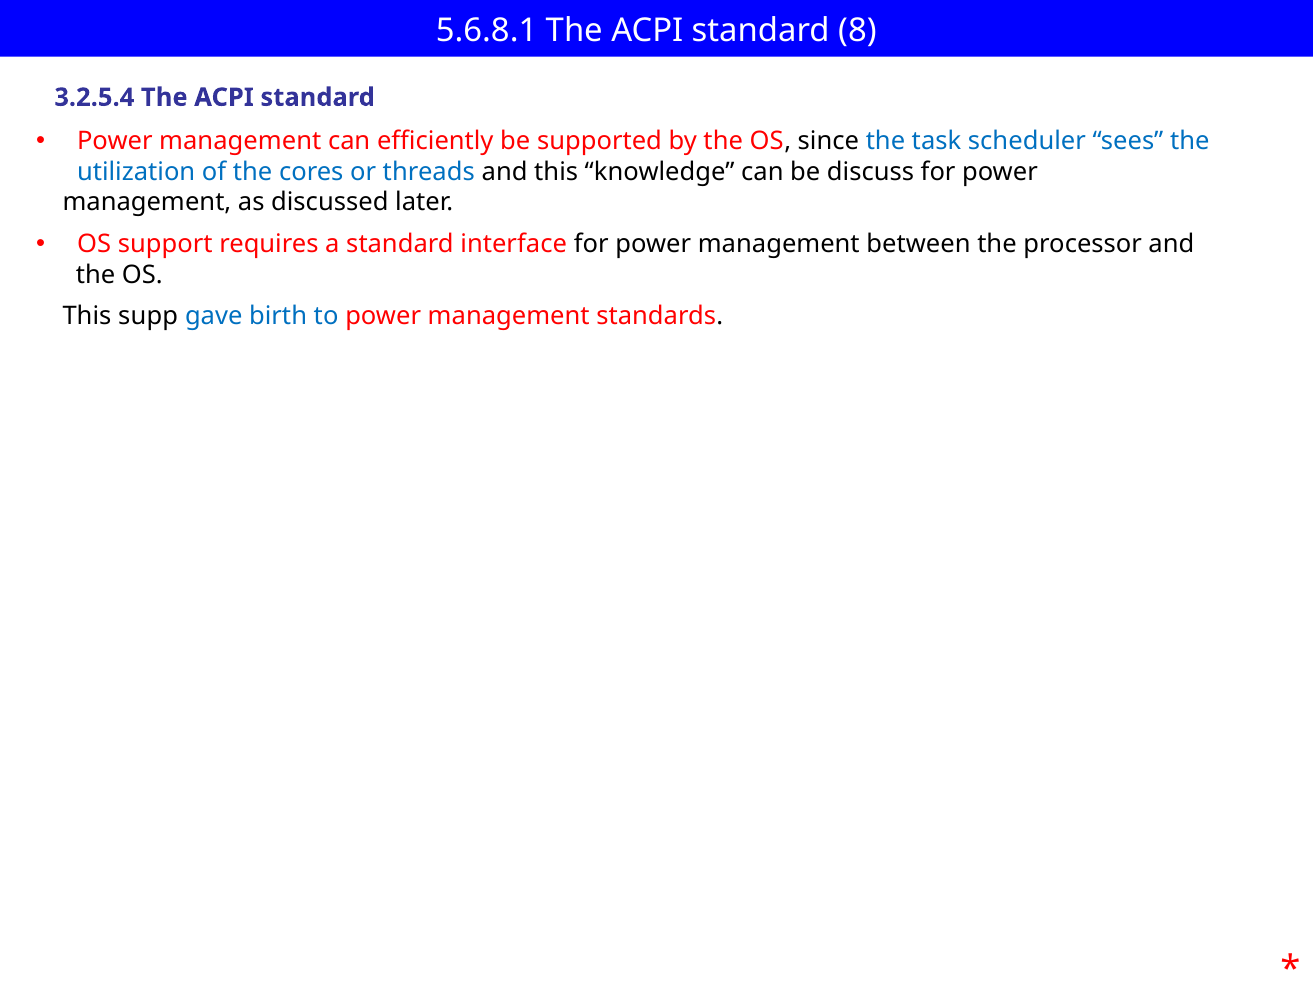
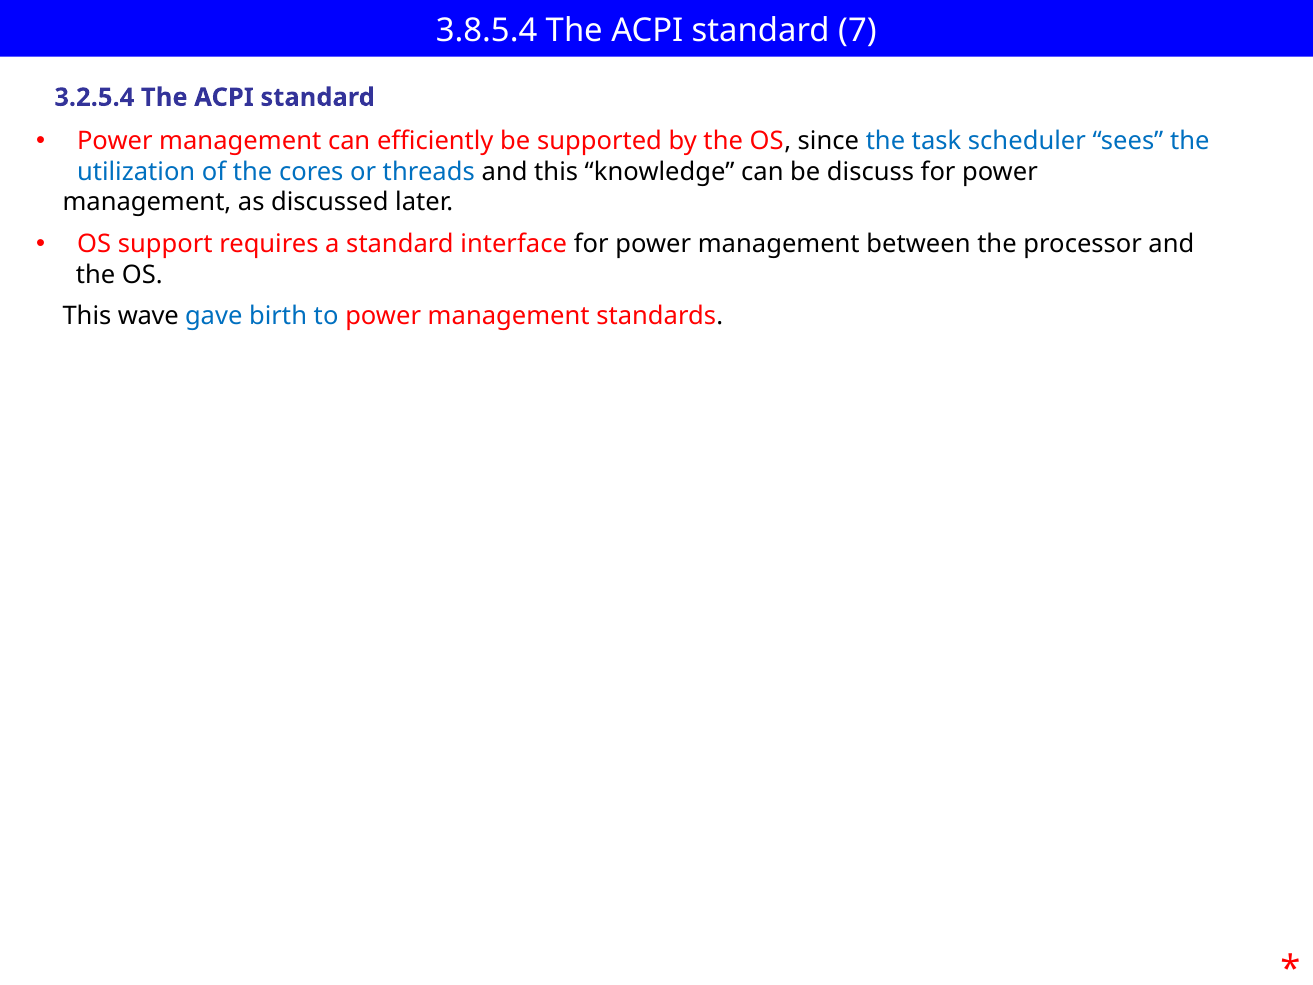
5.6.8.1: 5.6.8.1 -> 3.8.5.4
8: 8 -> 7
supp: supp -> wave
